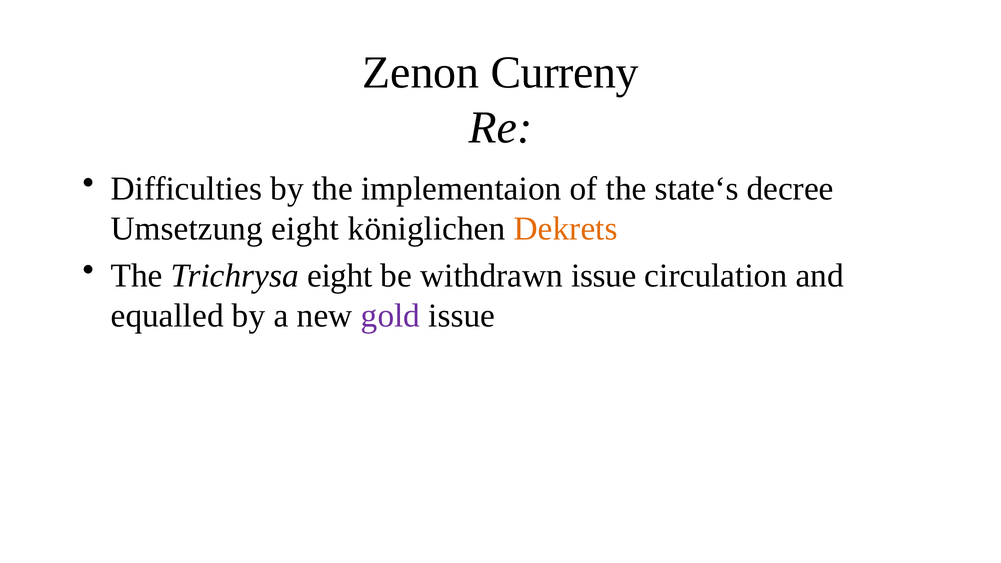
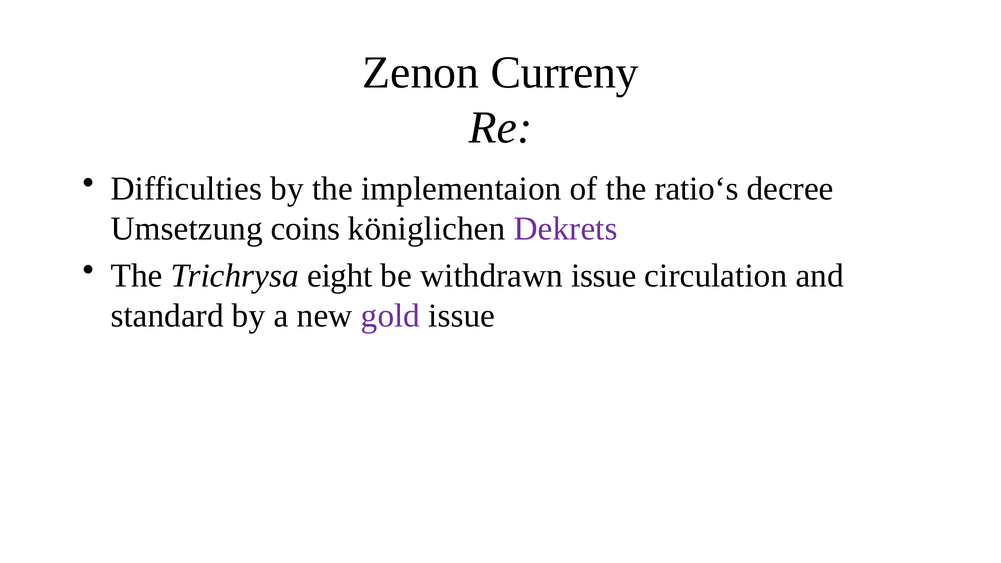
state‘s: state‘s -> ratio‘s
Umsetzung eight: eight -> coins
Dekrets colour: orange -> purple
equalled: equalled -> standard
